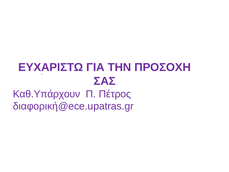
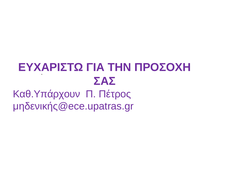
διαφορική@ece.upatras.gr: διαφορική@ece.upatras.gr -> μηδενικής@ece.upatras.gr
